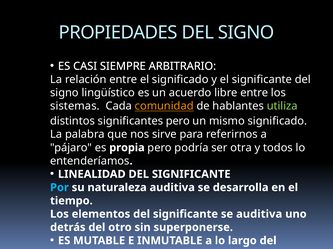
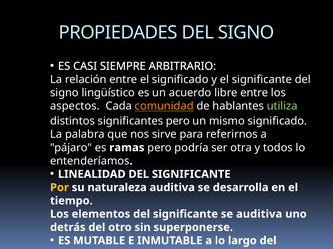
sistemas: sistemas -> aspectos
propia: propia -> ramas
Por colour: light blue -> yellow
